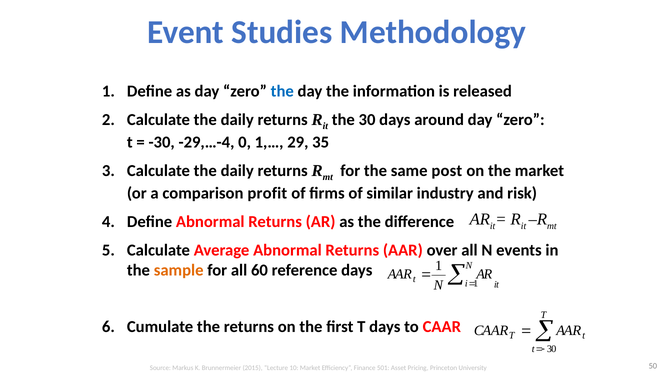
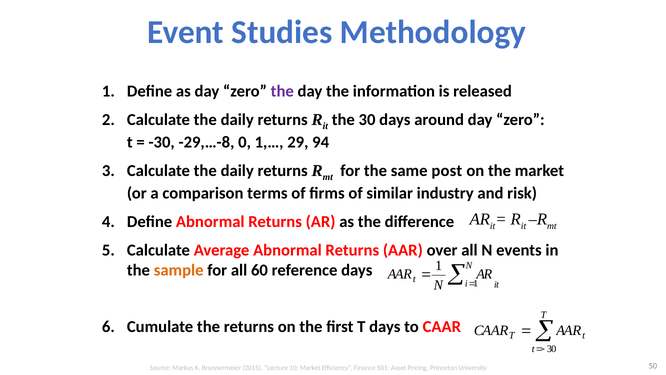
the at (282, 91) colour: blue -> purple
-29,…-4: -29,…-4 -> -29,…-8
35: 35 -> 94
profit: profit -> terms
